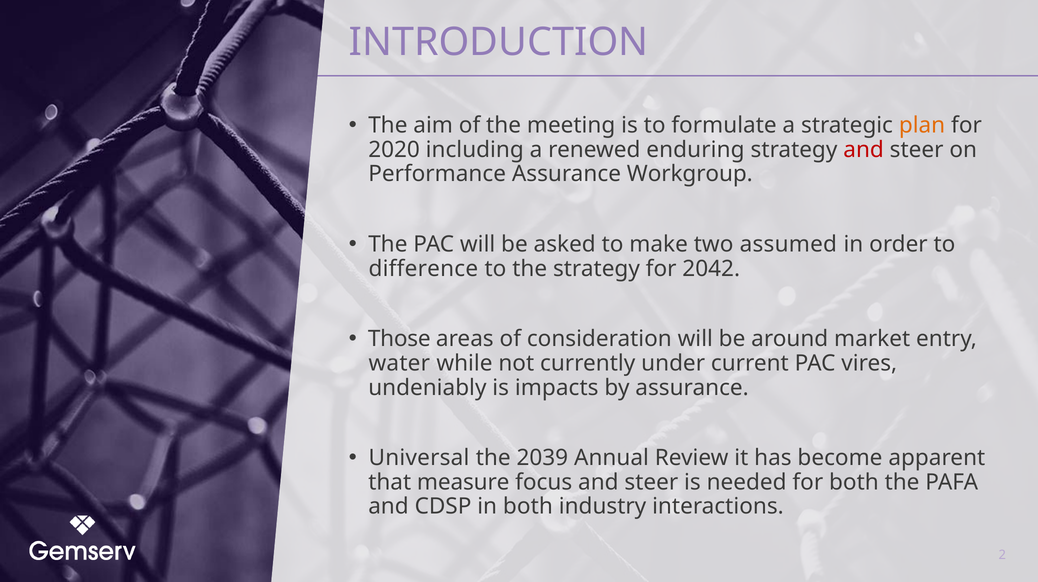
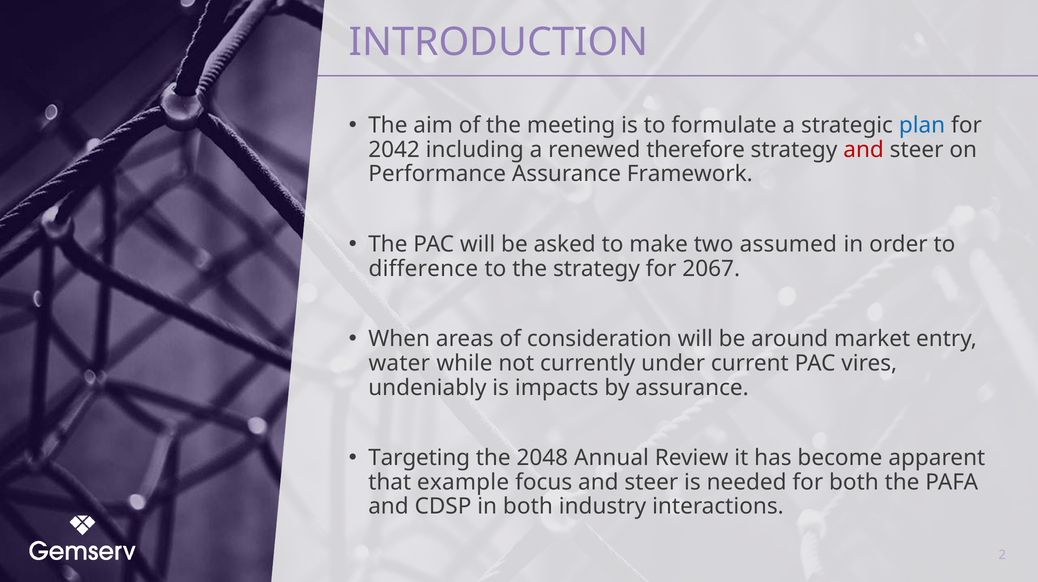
plan colour: orange -> blue
2020: 2020 -> 2042
enduring: enduring -> therefore
Workgroup: Workgroup -> Framework
2042: 2042 -> 2067
Those: Those -> When
Universal: Universal -> Targeting
2039: 2039 -> 2048
measure: measure -> example
